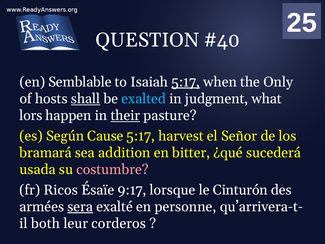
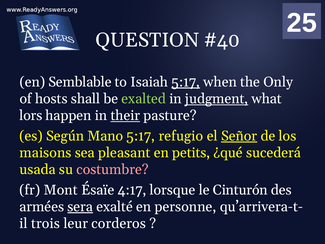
shall underline: present -> none
exalted colour: light blue -> light green
judgment underline: none -> present
Cause: Cause -> Mano
harvest: harvest -> refugio
Señor underline: none -> present
bramará: bramará -> maisons
addition: addition -> pleasant
bitter: bitter -> petits
Ricos: Ricos -> Mont
9:17: 9:17 -> 4:17
both: both -> trois
